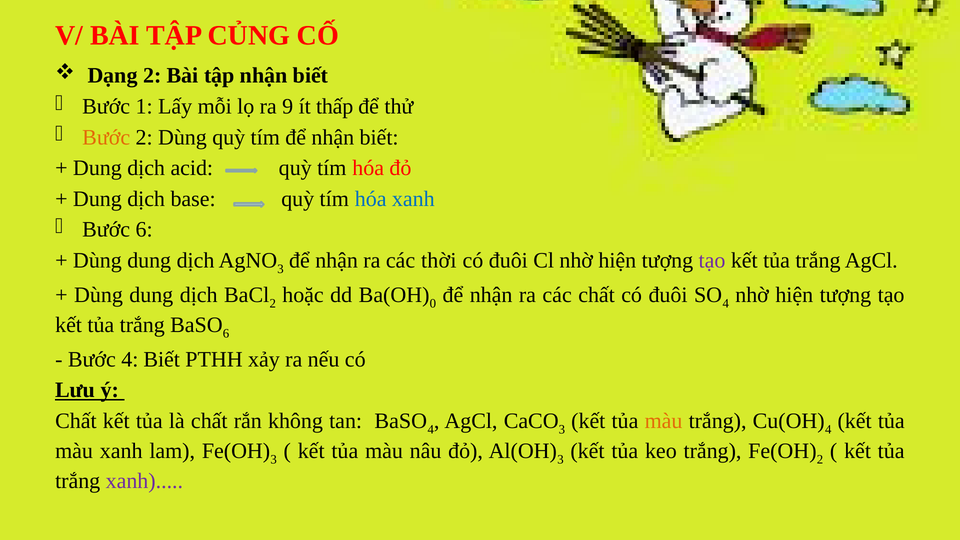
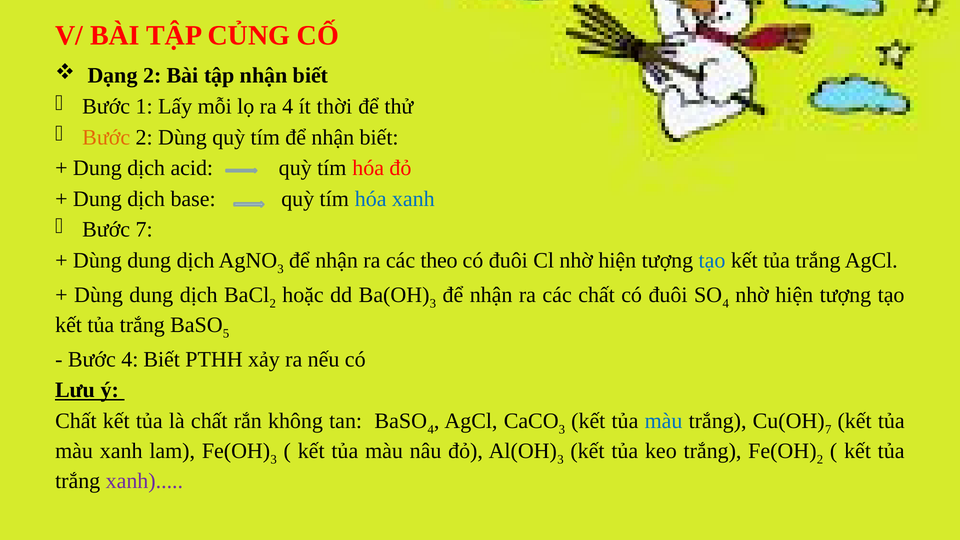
ra 9: 9 -> 4
thấp: thấp -> thời
Bước 6: 6 -> 7
thời: thời -> theo
tạo at (712, 260) colour: purple -> blue
0 at (433, 303): 0 -> 3
6 at (226, 333): 6 -> 5
màu at (664, 421) colour: orange -> blue
4 at (828, 429): 4 -> 7
